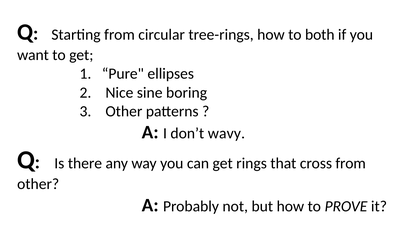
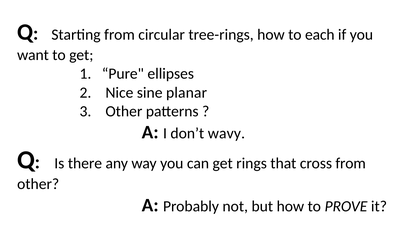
both: both -> each
boring: boring -> planar
